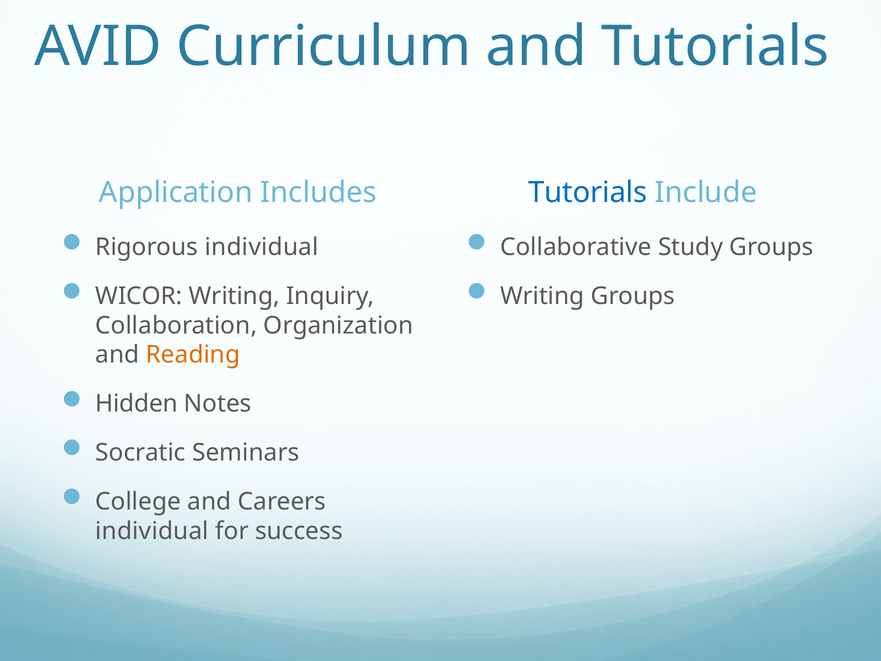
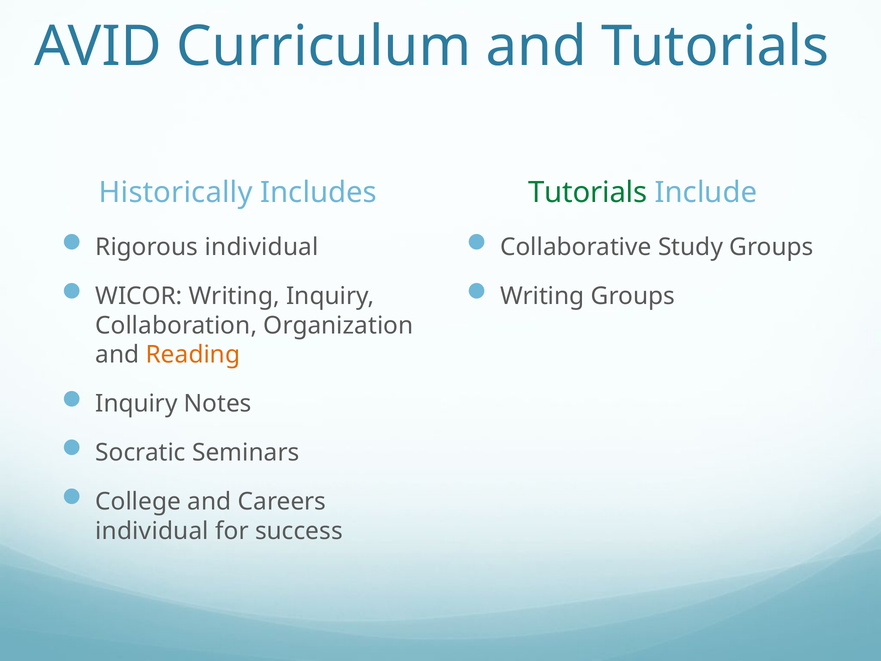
Application: Application -> Historically
Tutorials at (588, 192) colour: blue -> green
Hidden at (137, 404): Hidden -> Inquiry
